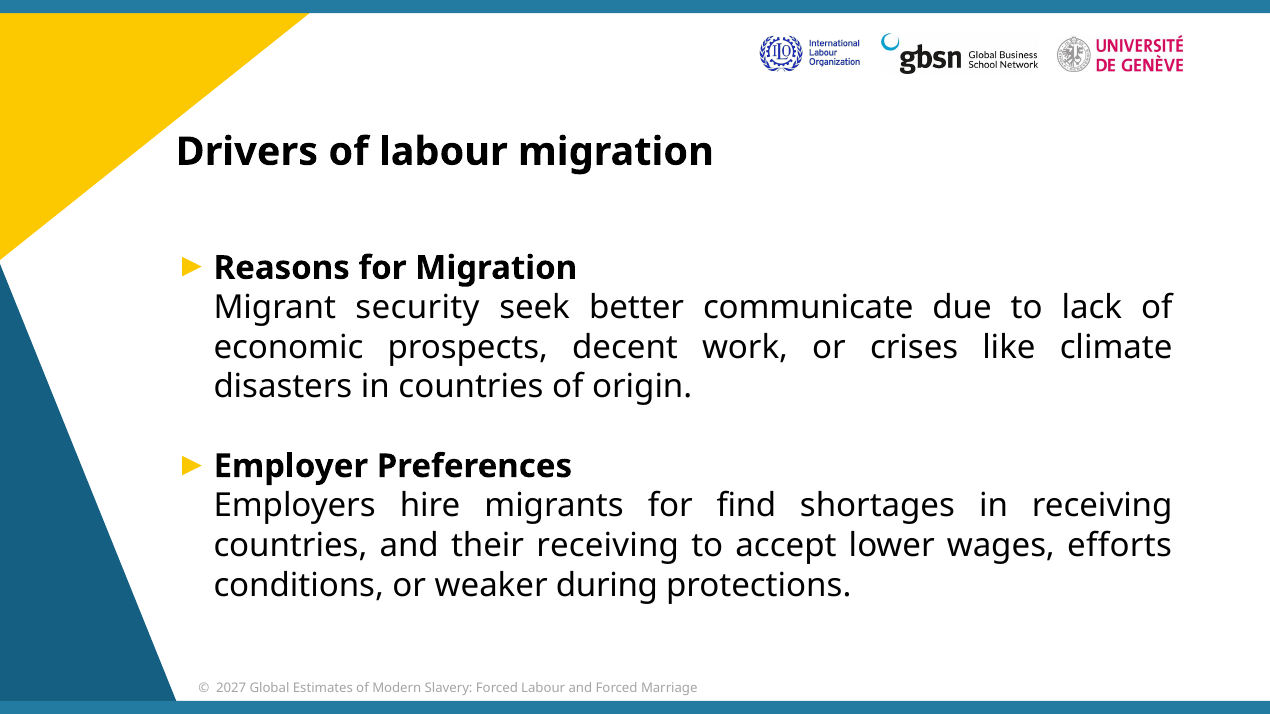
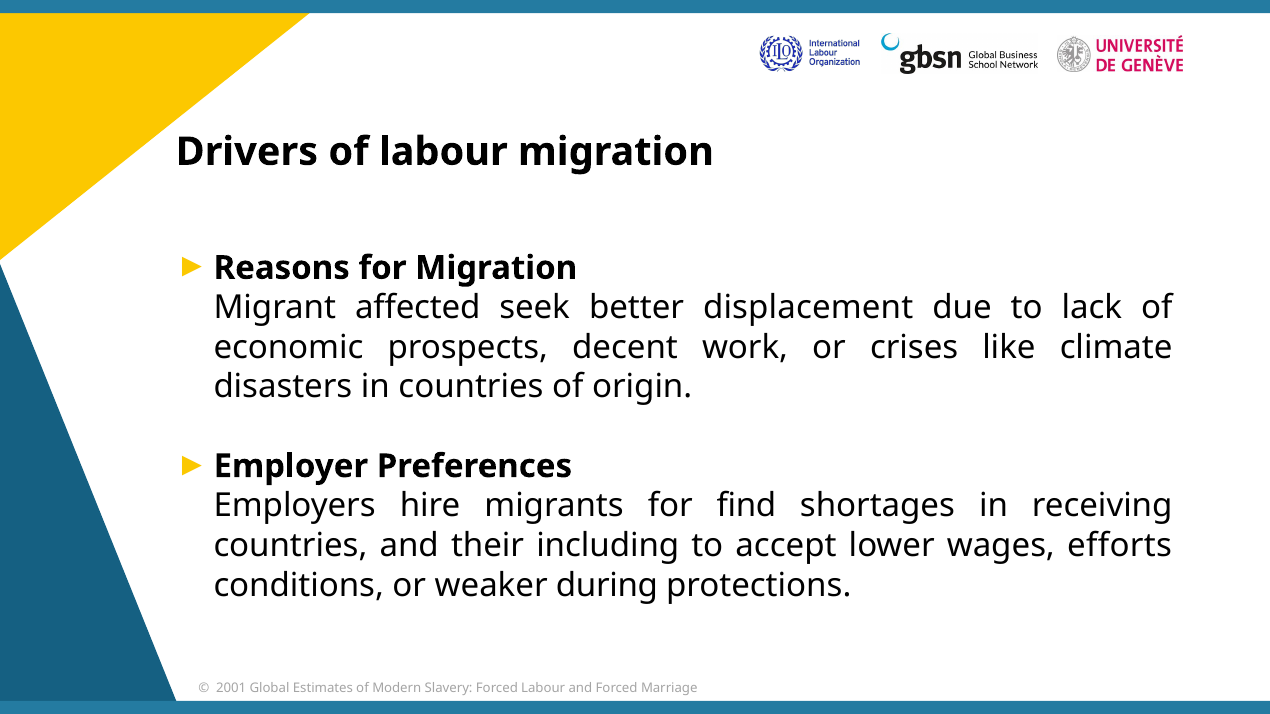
security: security -> affected
communicate: communicate -> displacement
their receiving: receiving -> including
2027: 2027 -> 2001
